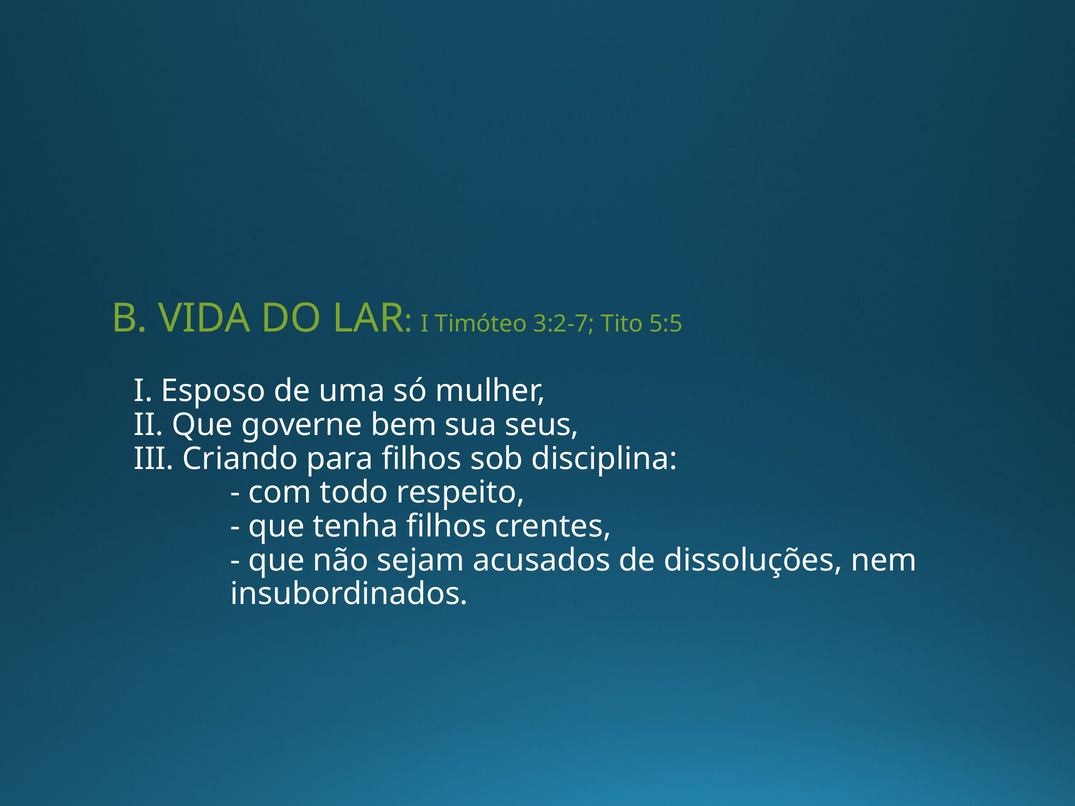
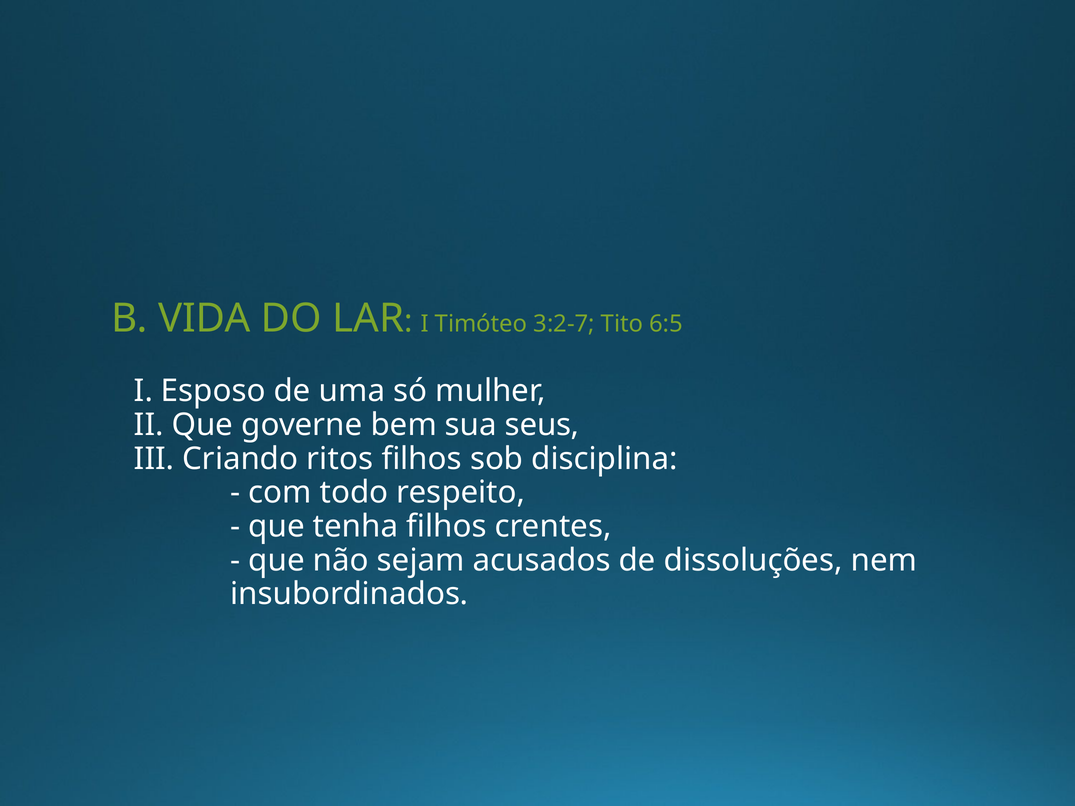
5:5: 5:5 -> 6:5
para: para -> ritos
